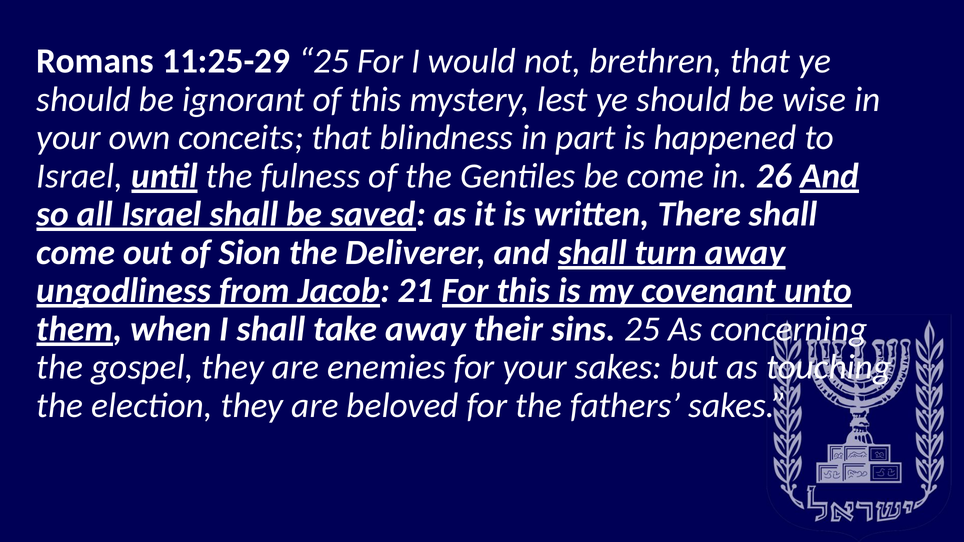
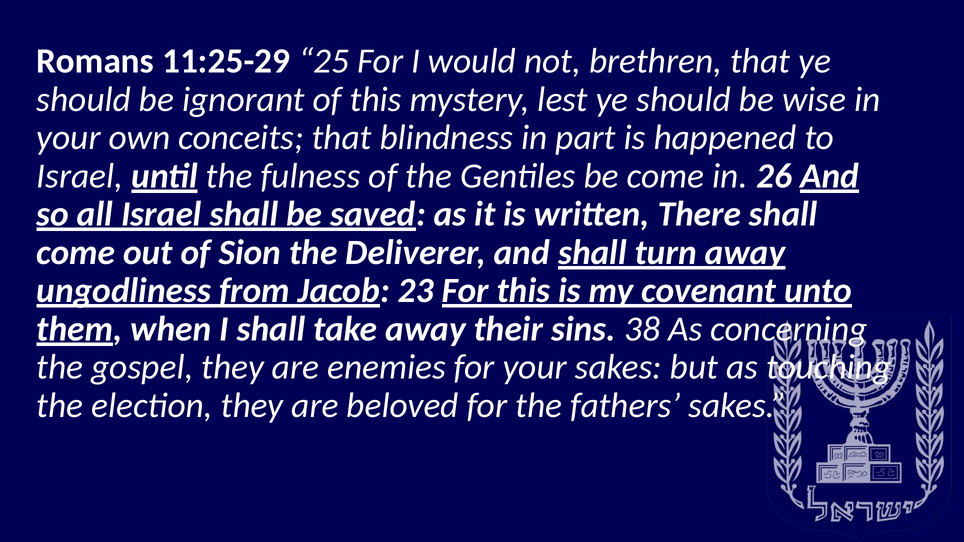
21: 21 -> 23
sins 25: 25 -> 38
